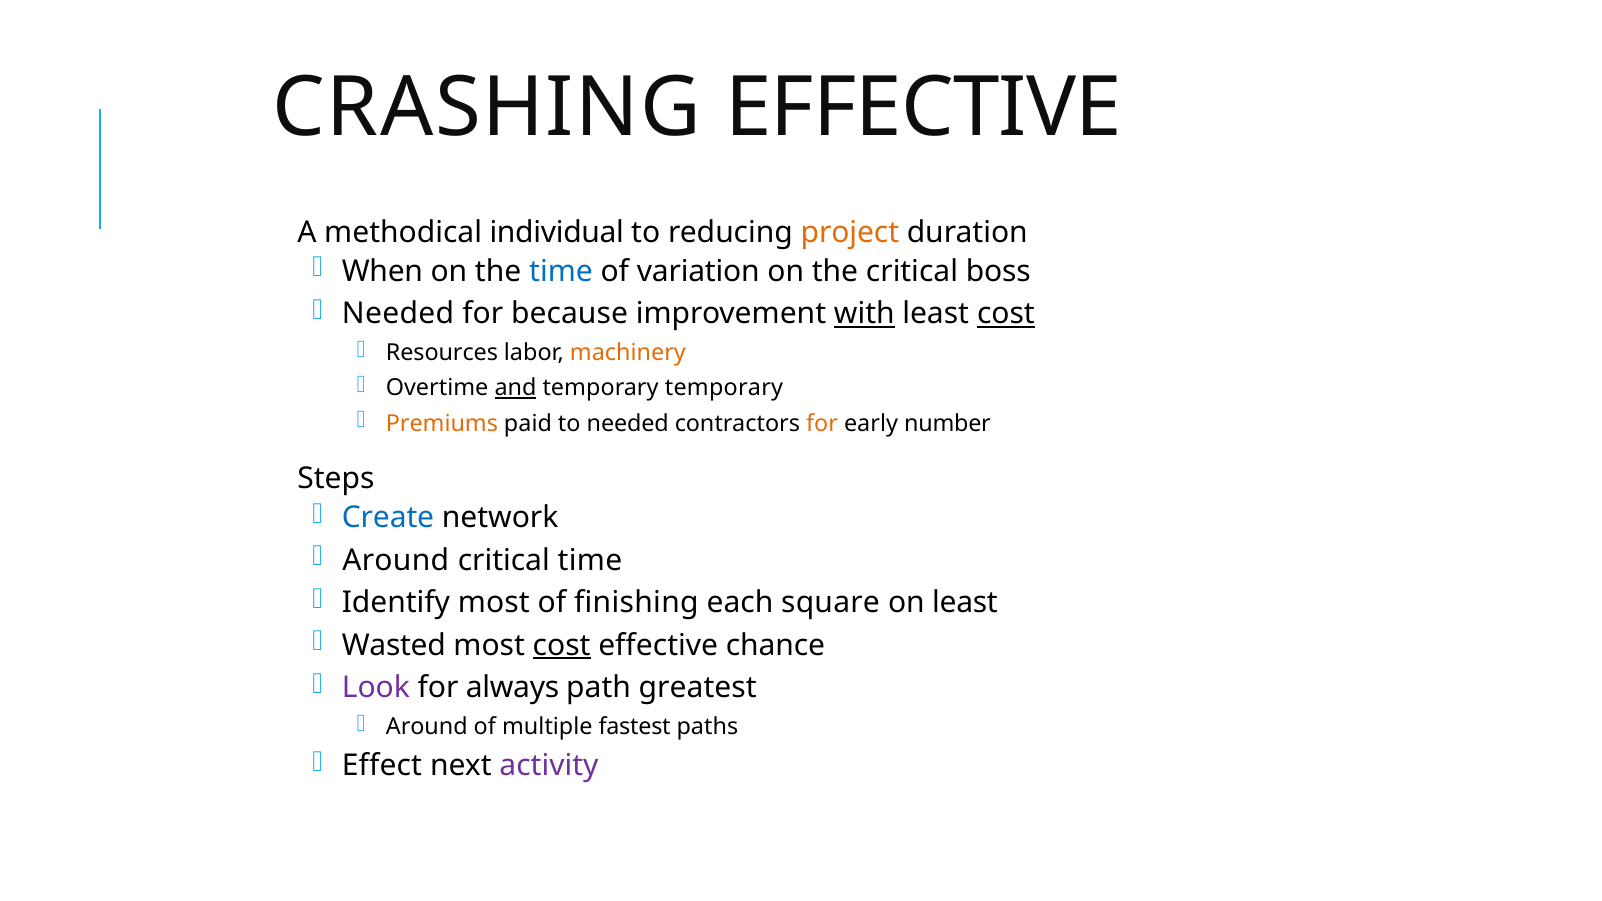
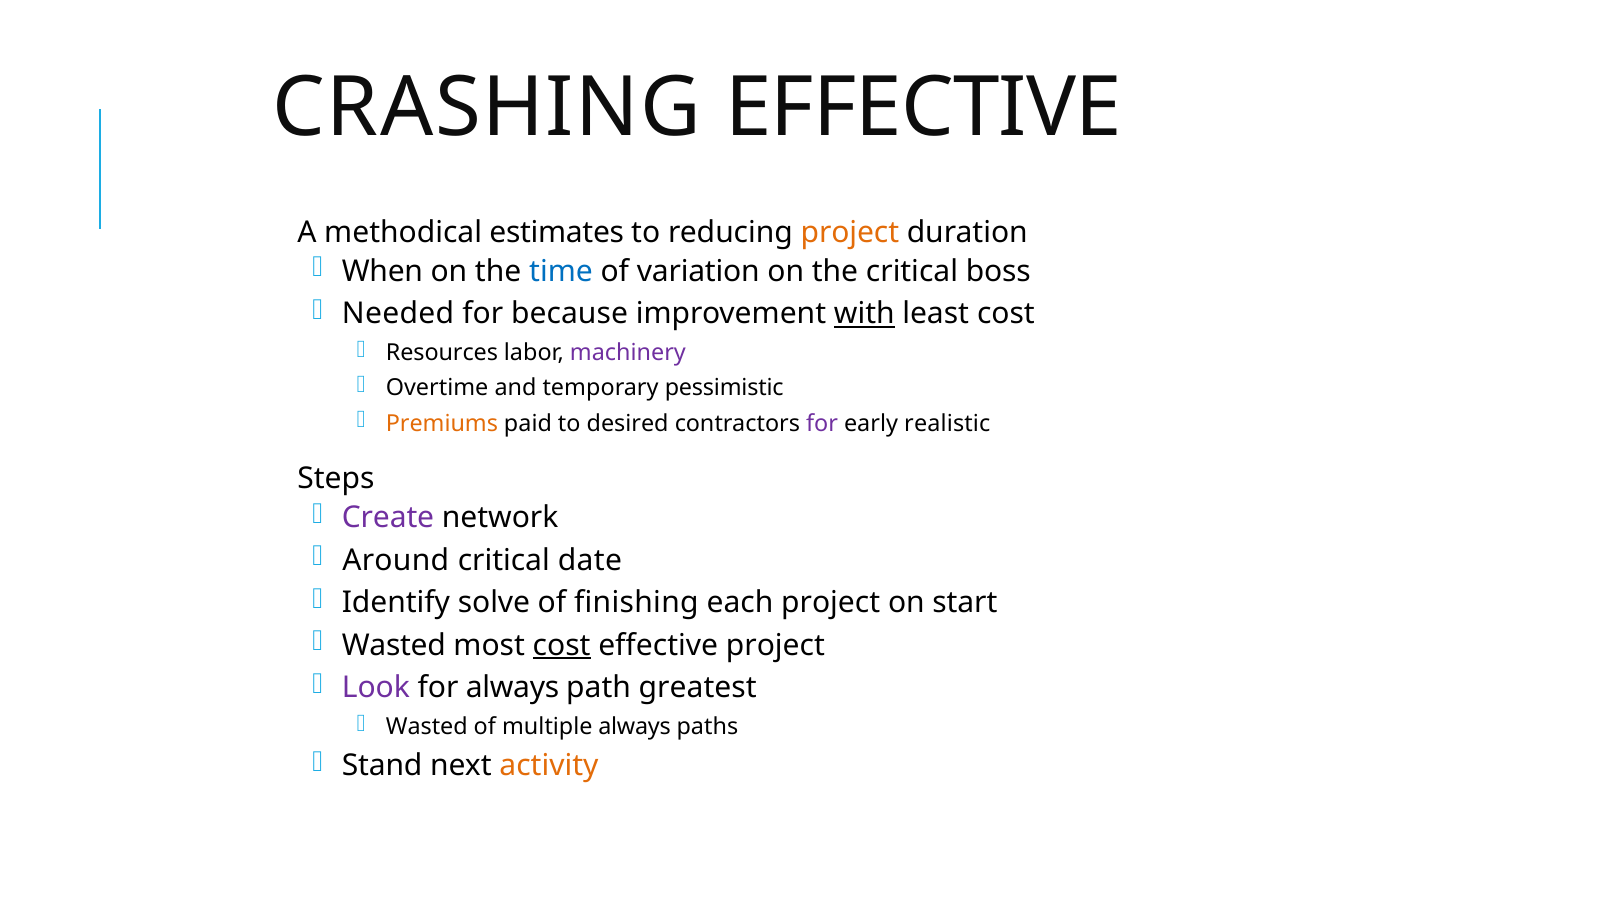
individual: individual -> estimates
cost at (1006, 314) underline: present -> none
machinery colour: orange -> purple
and underline: present -> none
temporary temporary: temporary -> pessimistic
to needed: needed -> desired
for at (822, 423) colour: orange -> purple
number: number -> realistic
Create colour: blue -> purple
critical time: time -> date
Identify most: most -> solve
each square: square -> project
on least: least -> start
effective chance: chance -> project
Around at (427, 727): Around -> Wasted
multiple fastest: fastest -> always
Effect: Effect -> Stand
activity colour: purple -> orange
